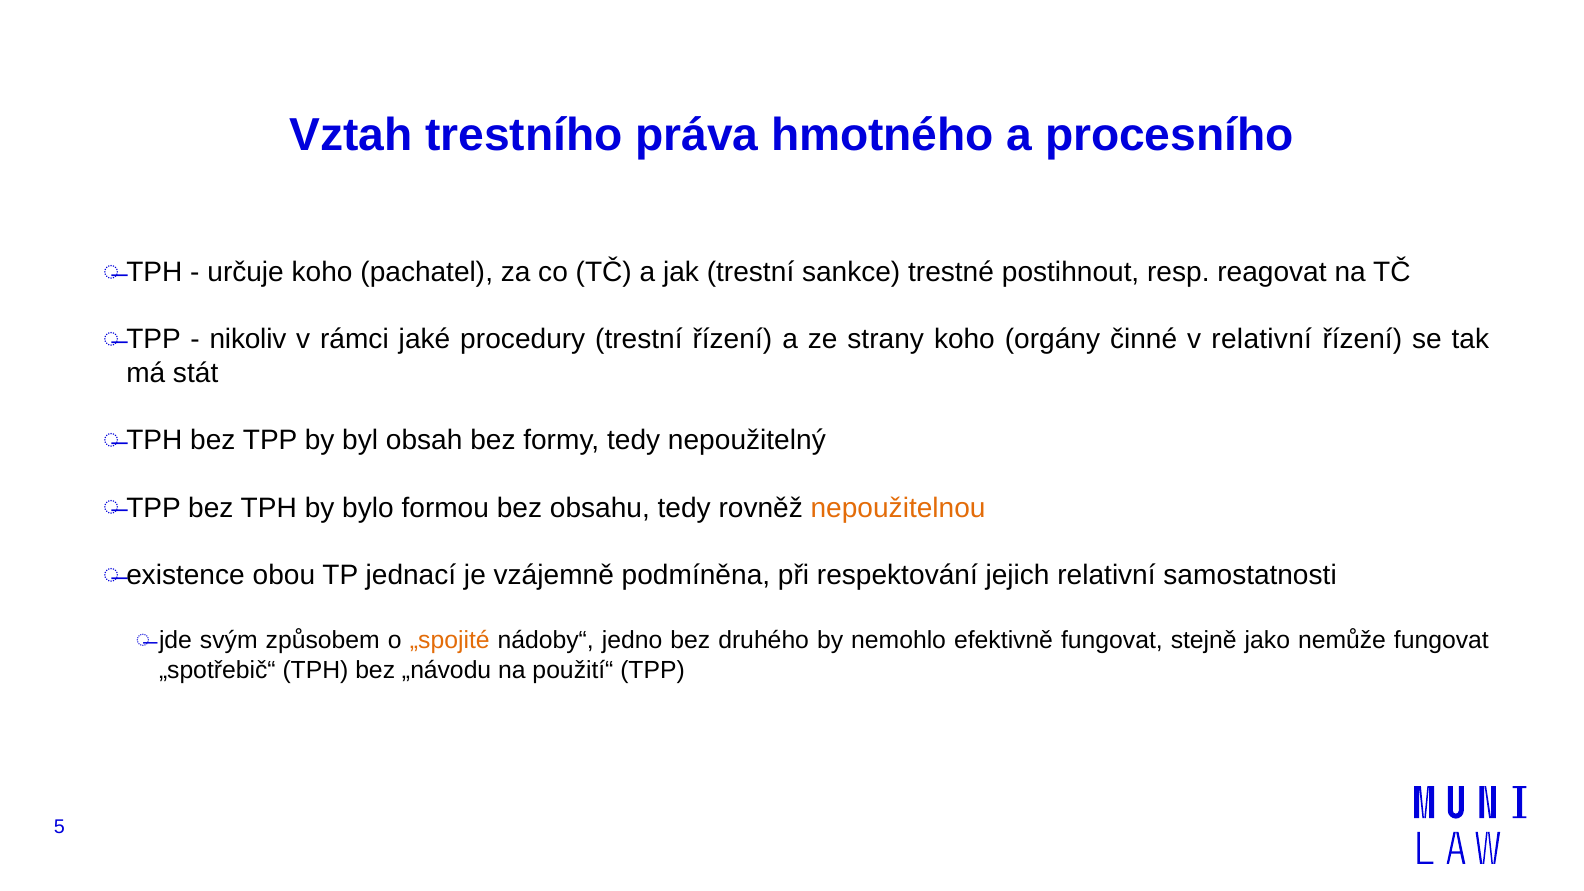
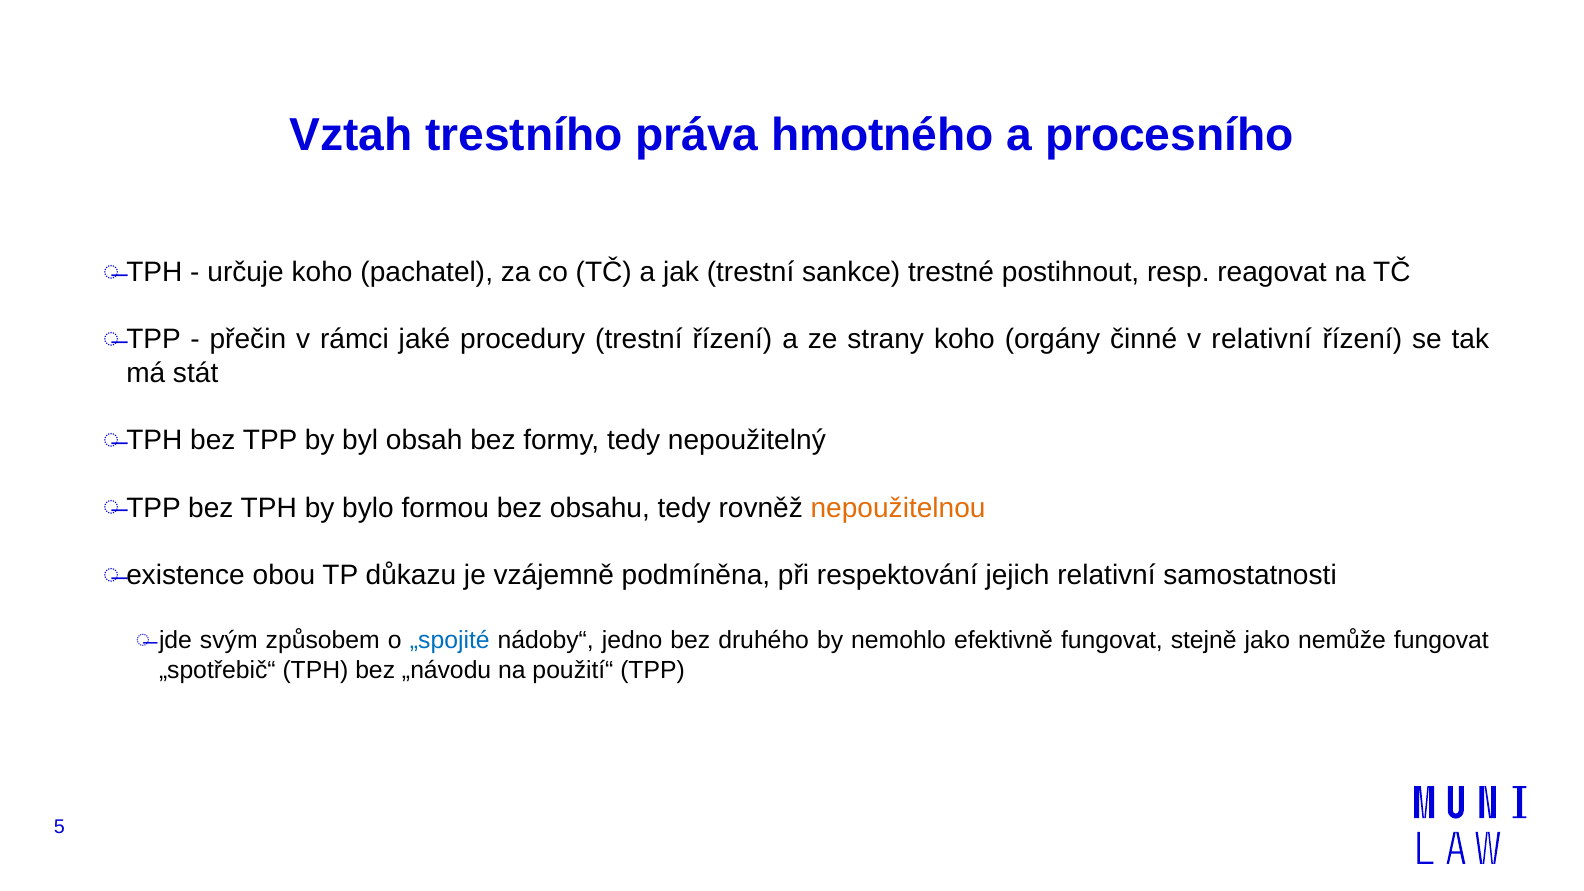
nikoliv: nikoliv -> přečin
jednací: jednací -> důkazu
„spojité colour: orange -> blue
